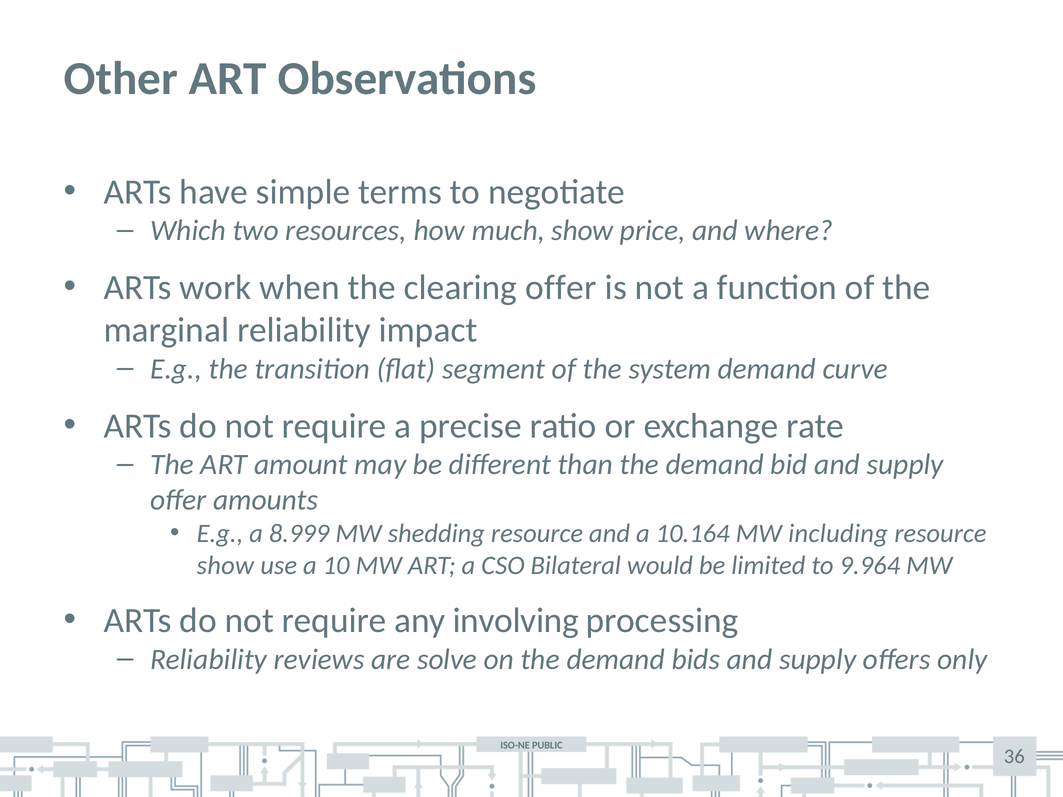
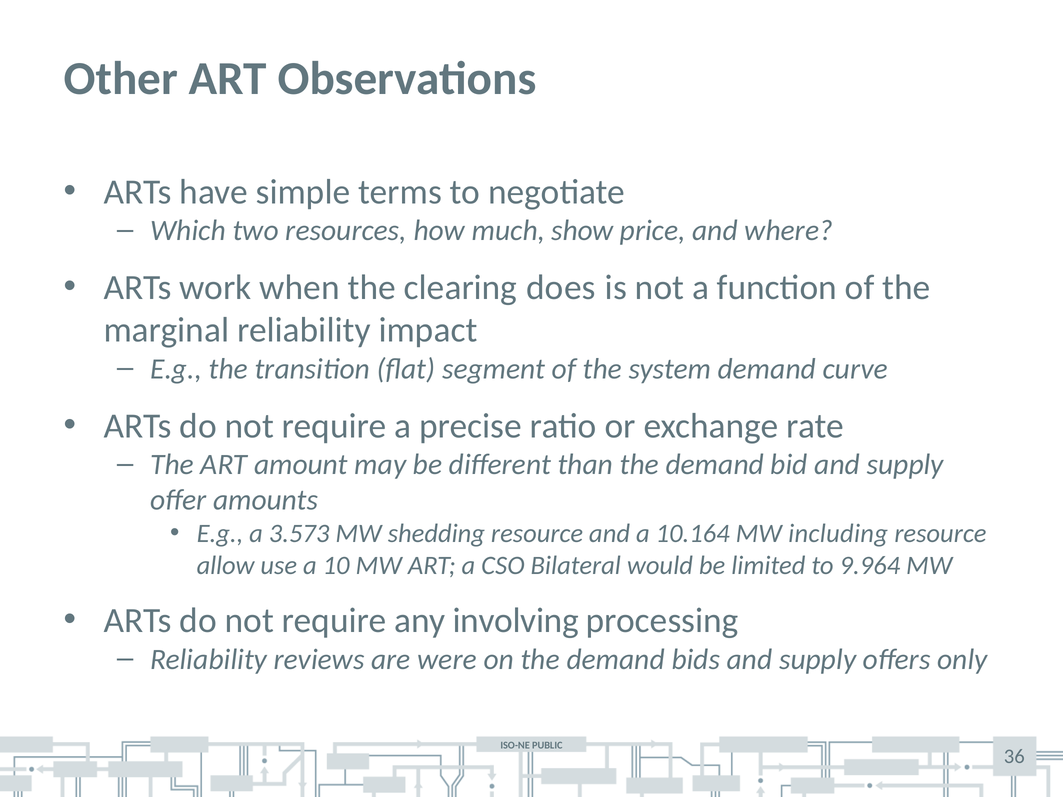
clearing offer: offer -> does
8.999: 8.999 -> 3.573
show at (225, 565): show -> allow
solve: solve -> were
